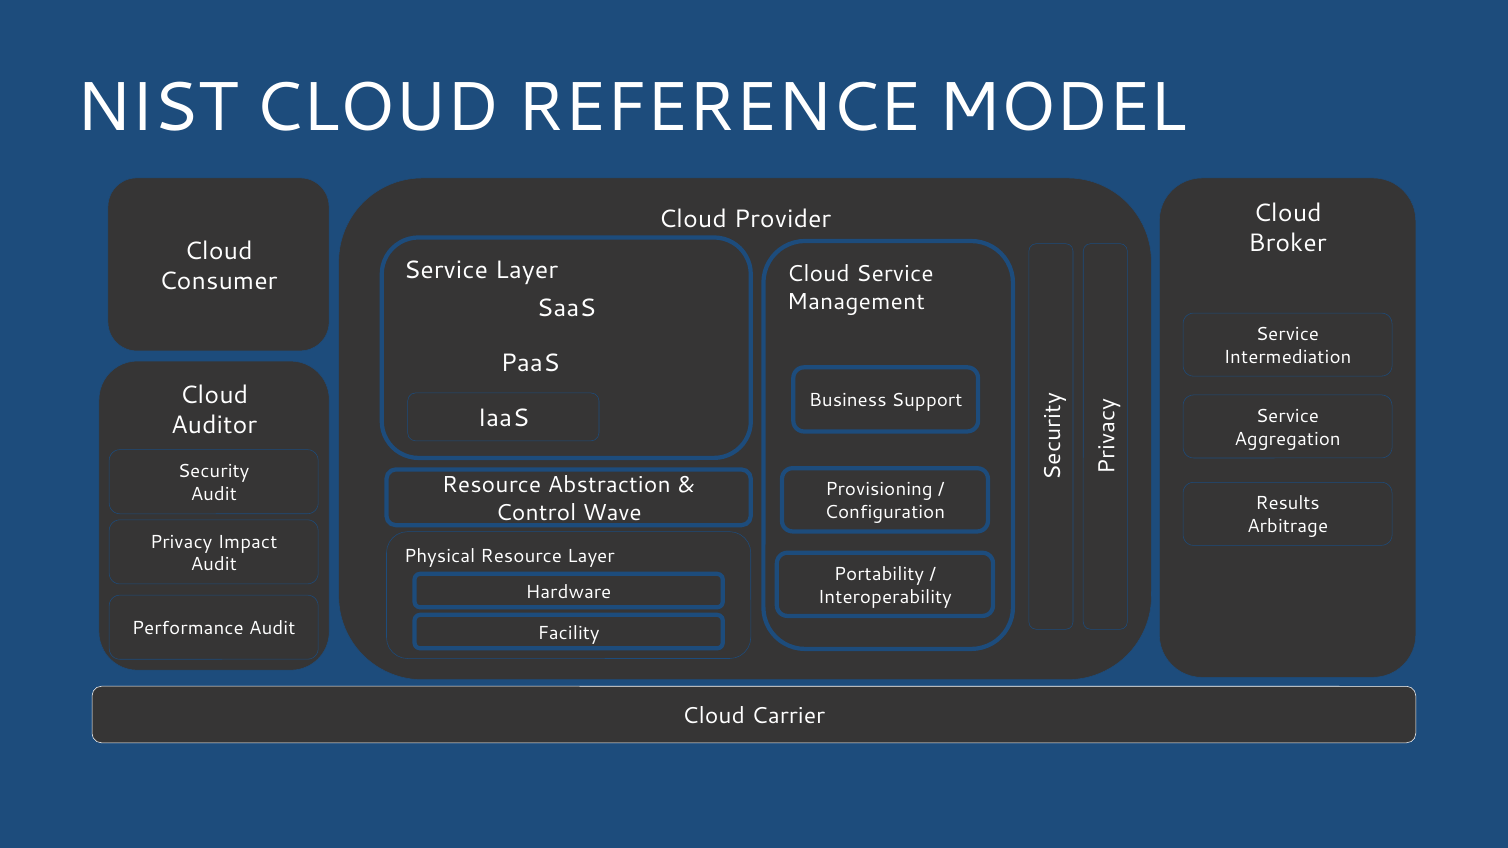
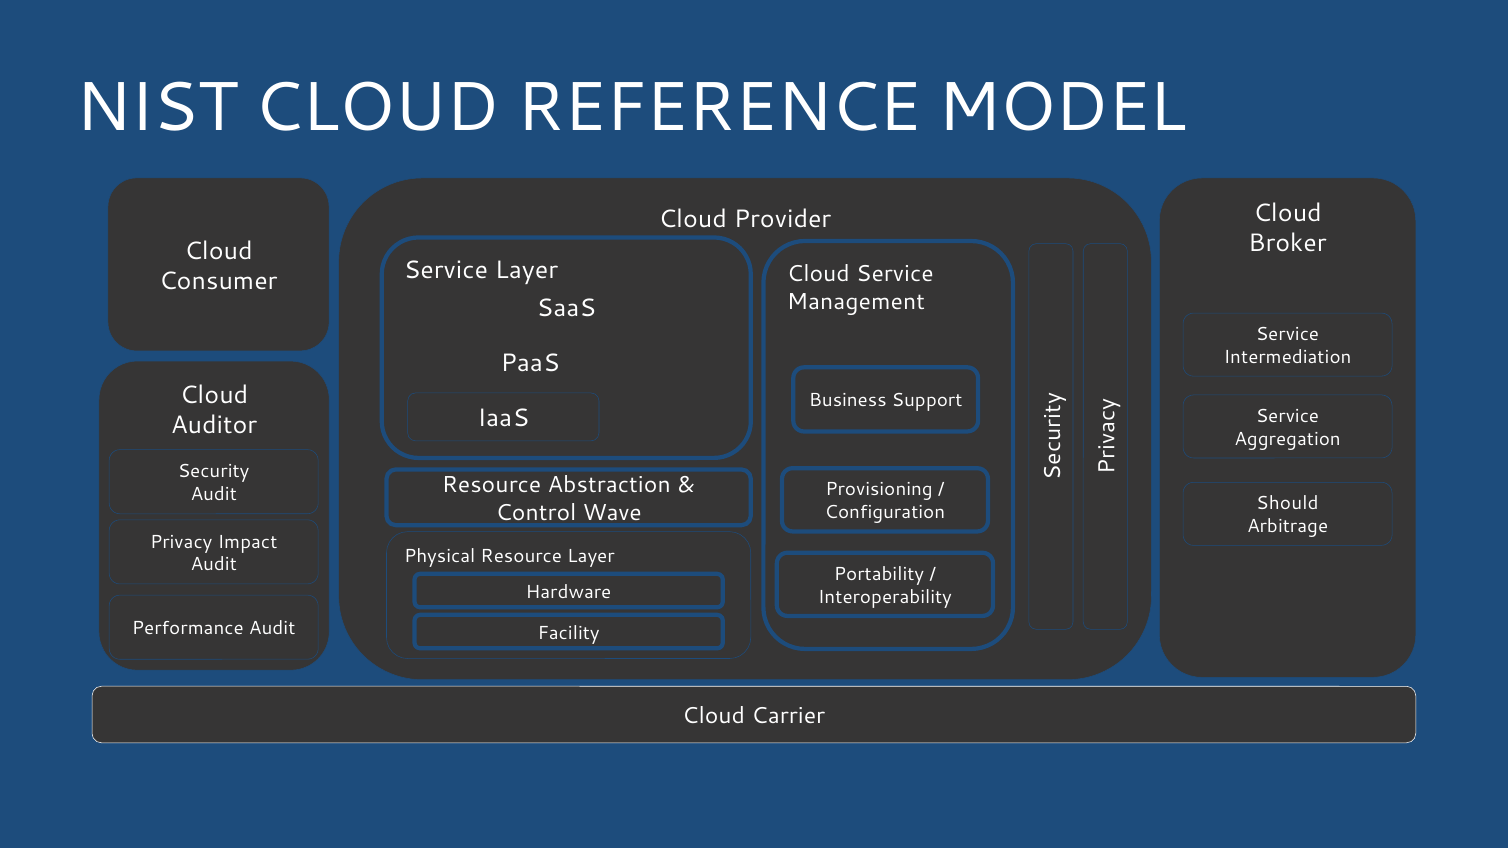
Results: Results -> Should
